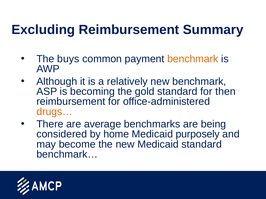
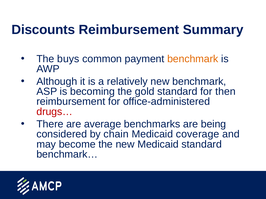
Excluding: Excluding -> Discounts
drugs… colour: orange -> red
home: home -> chain
purposely: purposely -> coverage
